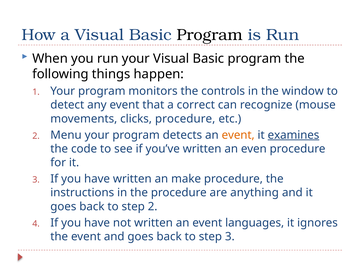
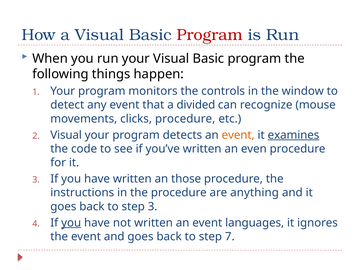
Program at (210, 35) colour: black -> red
correct: correct -> divided
Menu at (66, 135): Menu -> Visual
make: make -> those
step 2: 2 -> 3
you at (71, 223) underline: none -> present
step 3: 3 -> 7
